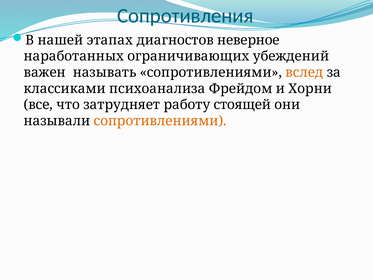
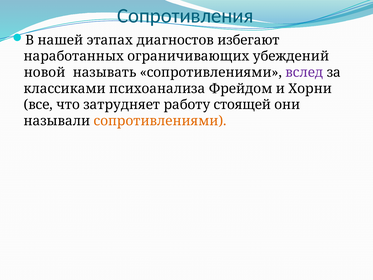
неверное: неверное -> избегают
важен: важен -> новой
вслед colour: orange -> purple
